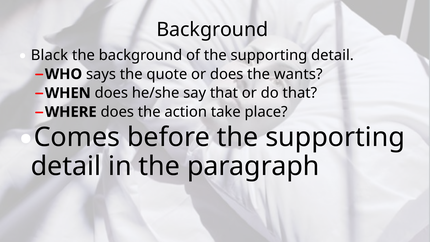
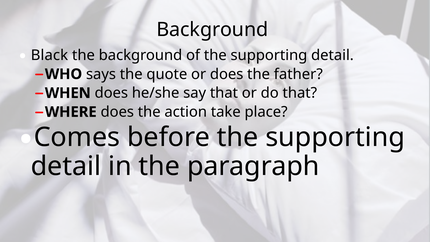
wants: wants -> father
